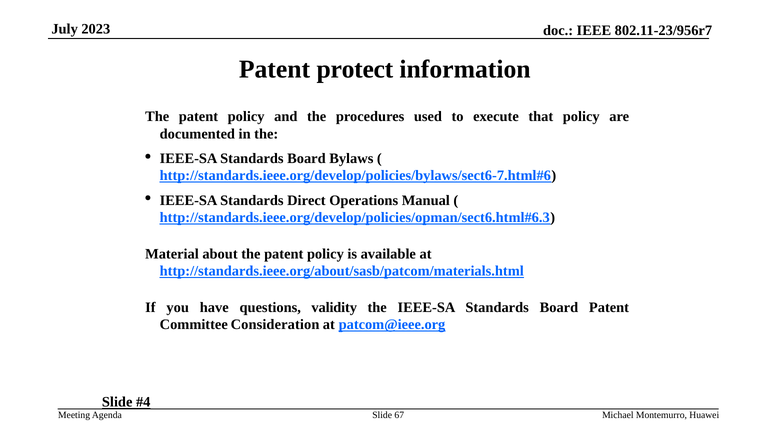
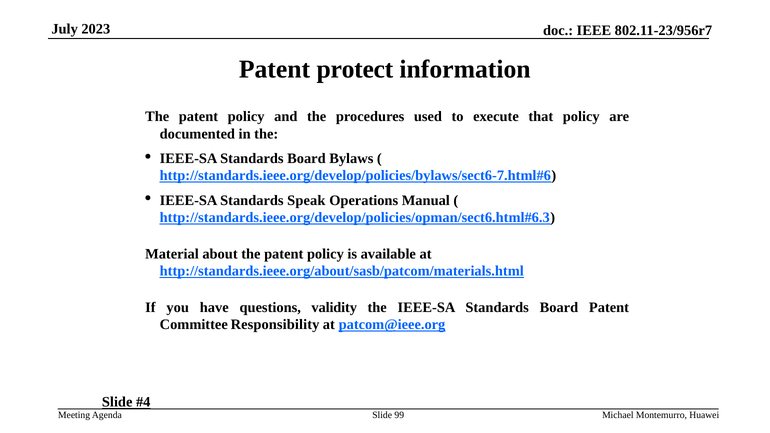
Direct: Direct -> Speak
Consideration: Consideration -> Responsibility
67: 67 -> 99
